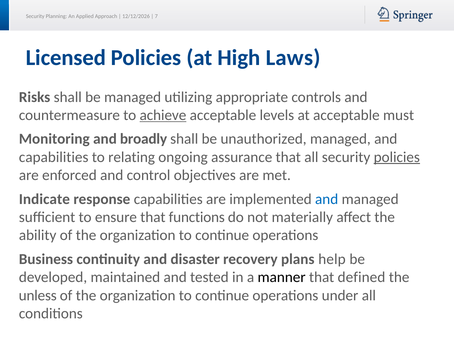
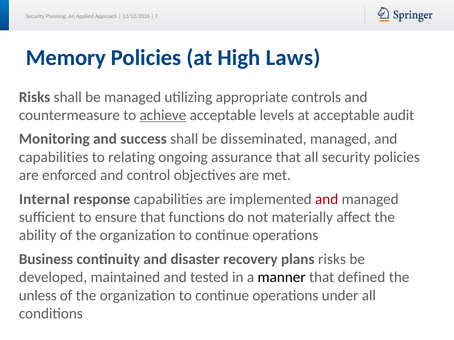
Licensed: Licensed -> Memory
must: must -> audit
broadly: broadly -> success
unauthorized: unauthorized -> disseminated
policies at (397, 157) underline: present -> none
Indicate: Indicate -> Internal
and at (327, 199) colour: blue -> red
plans help: help -> risks
